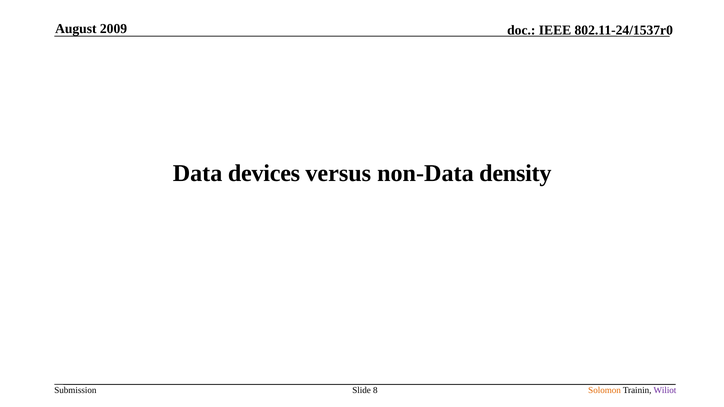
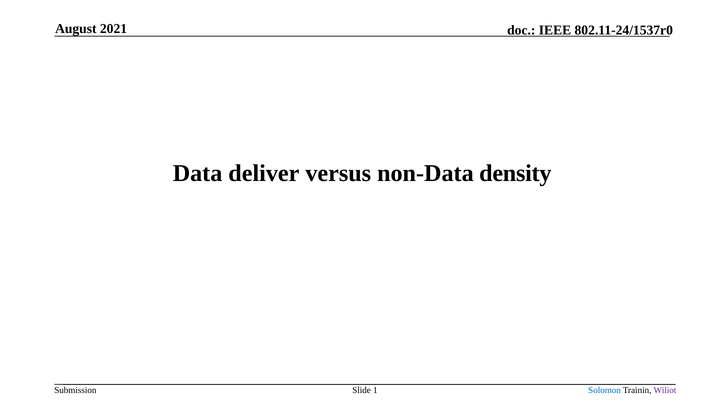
2009: 2009 -> 2021
devices: devices -> deliver
8: 8 -> 1
Solomon colour: orange -> blue
